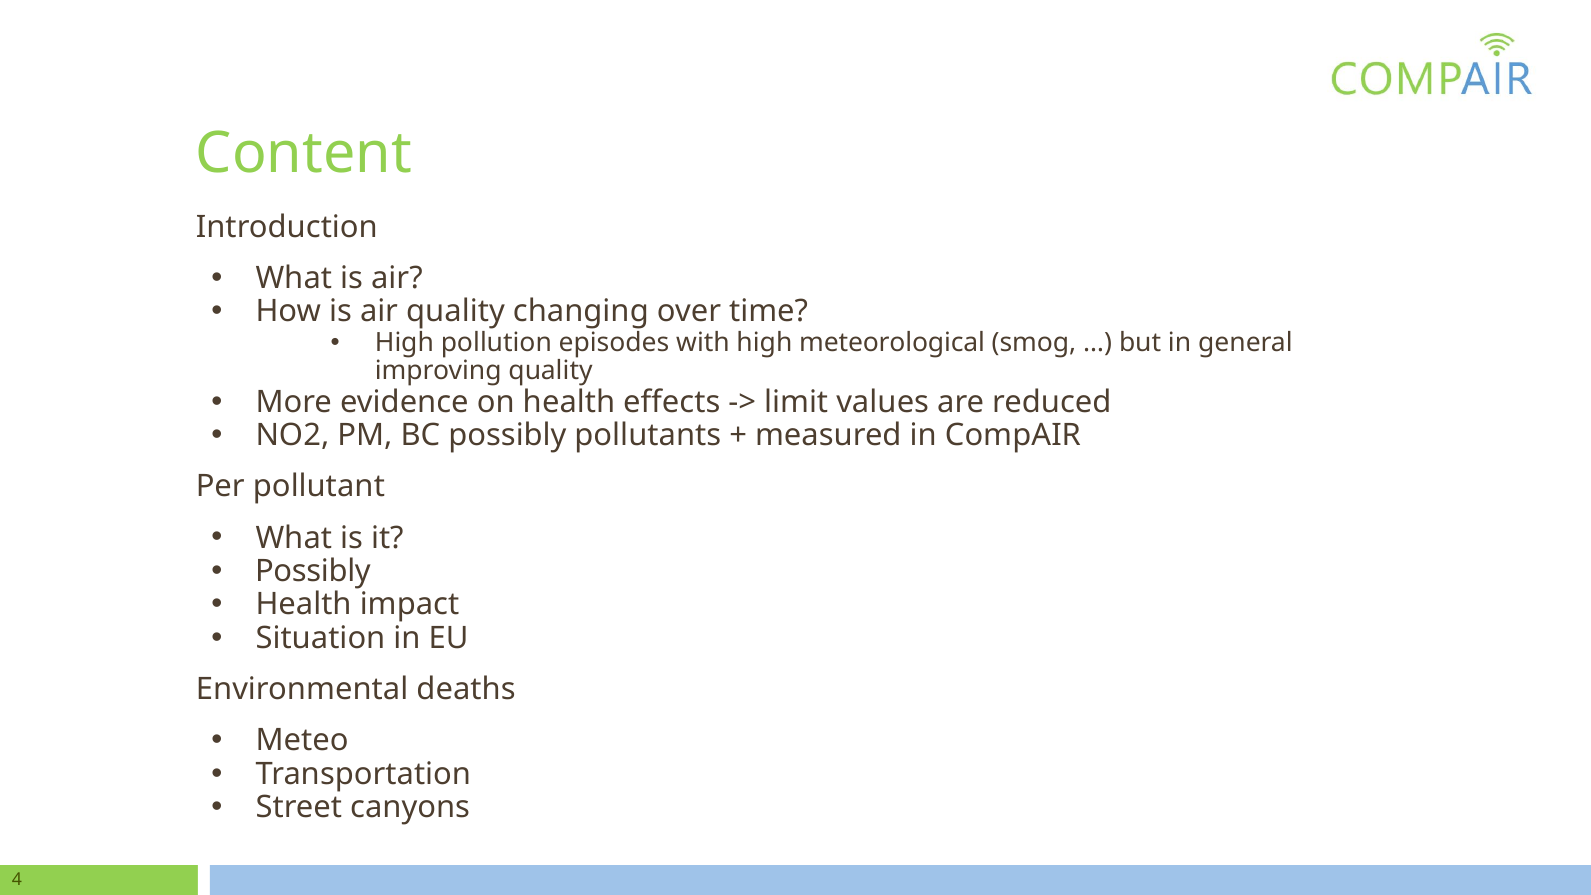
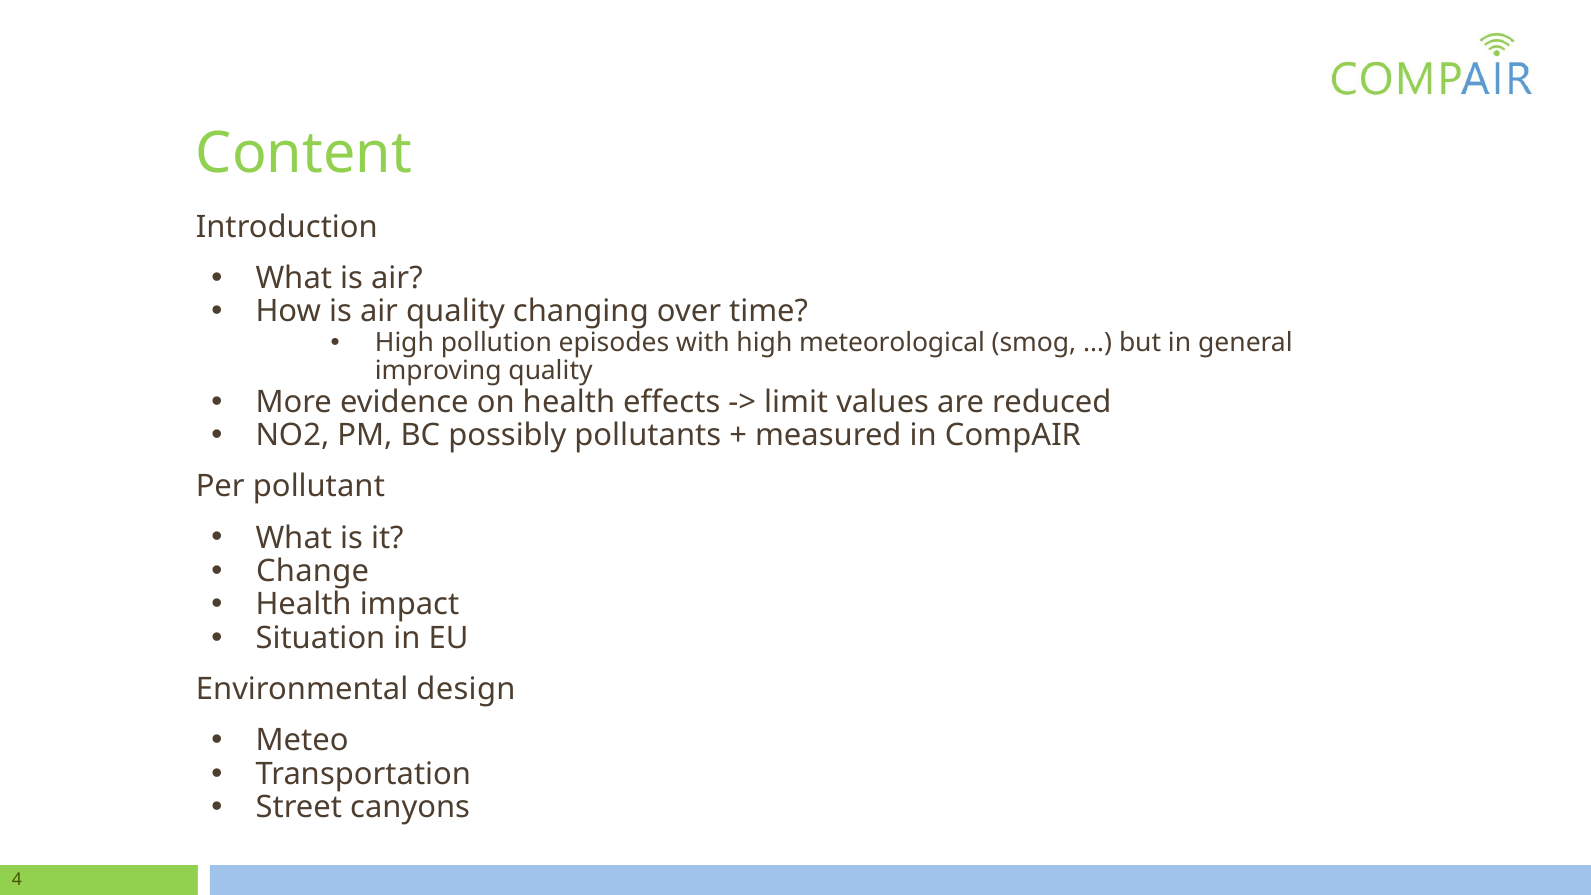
Possibly at (313, 571): Possibly -> Change
deaths: deaths -> design
